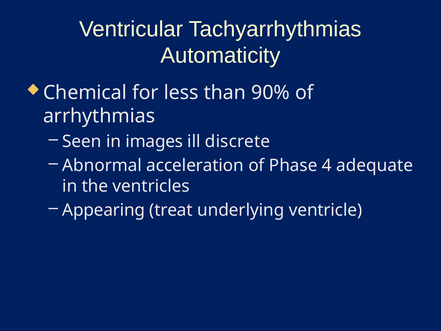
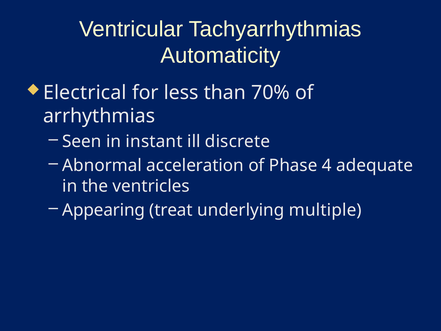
Chemical: Chemical -> Electrical
90%: 90% -> 70%
images: images -> instant
ventricle: ventricle -> multiple
